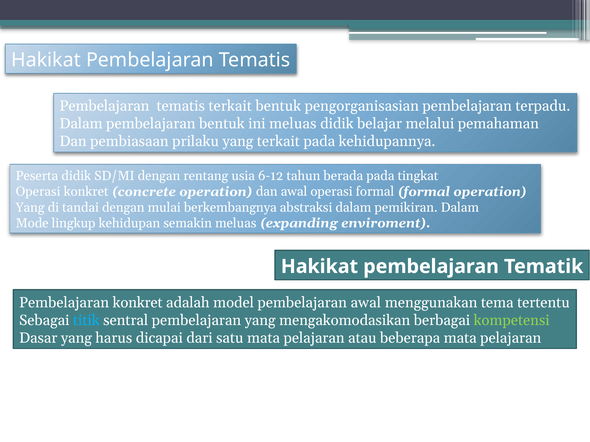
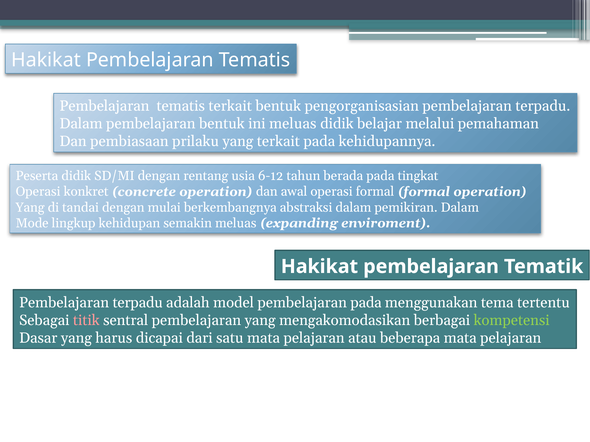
konkret at (138, 303): konkret -> terpadu
pembelajaran awal: awal -> pada
titik colour: light blue -> pink
